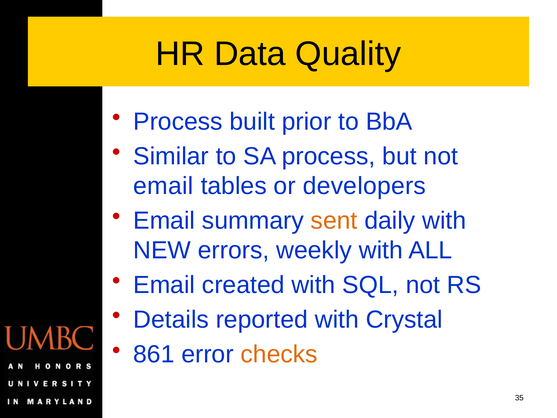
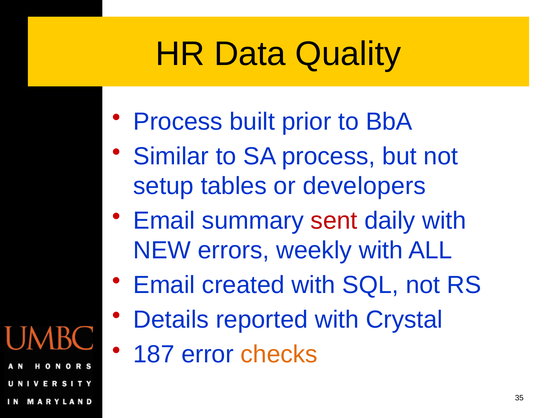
email at (163, 186): email -> setup
sent colour: orange -> red
861: 861 -> 187
